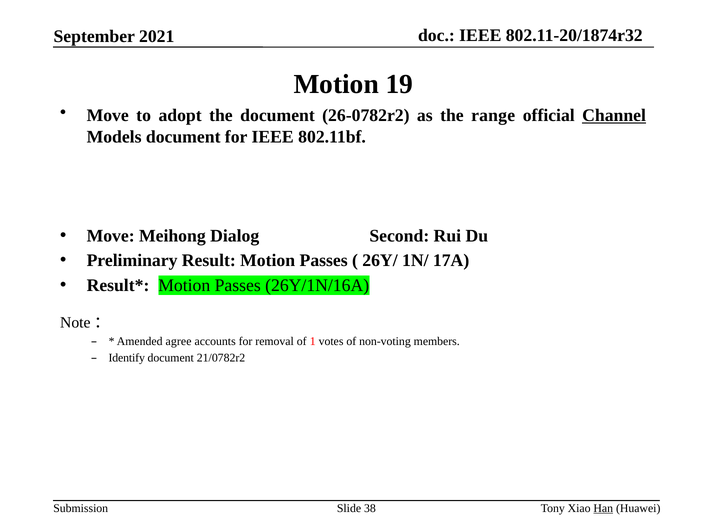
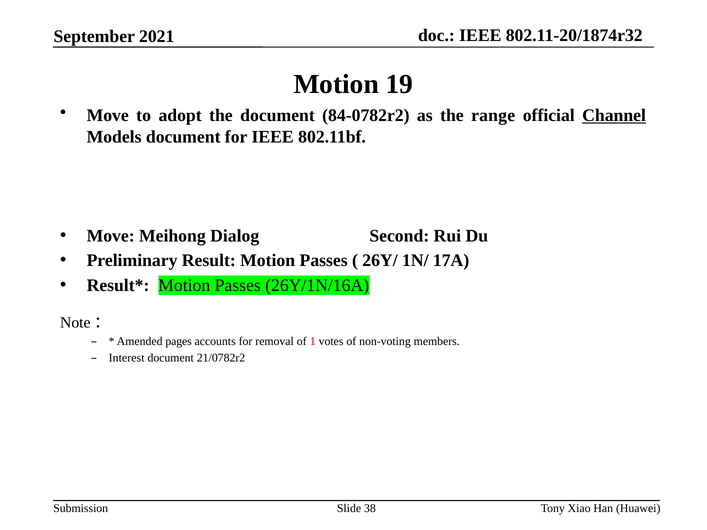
26-0782r2: 26-0782r2 -> 84-0782r2
agree: agree -> pages
Identify: Identify -> Interest
Han underline: present -> none
